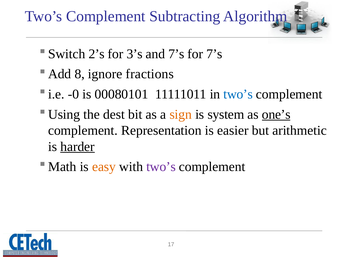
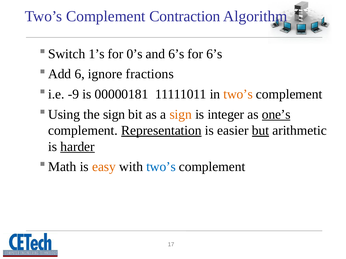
Subtracting: Subtracting -> Contraction
2’s: 2’s -> 1’s
3’s: 3’s -> 0’s
and 7’s: 7’s -> 6’s
for 7’s: 7’s -> 6’s
8: 8 -> 6
-0: -0 -> -9
00080101: 00080101 -> 00000181
two’s at (238, 94) colour: blue -> orange
the dest: dest -> sign
system: system -> integer
Representation underline: none -> present
but underline: none -> present
two’s at (161, 167) colour: purple -> blue
